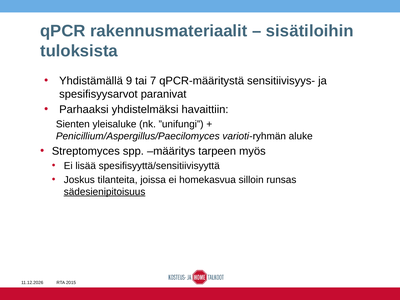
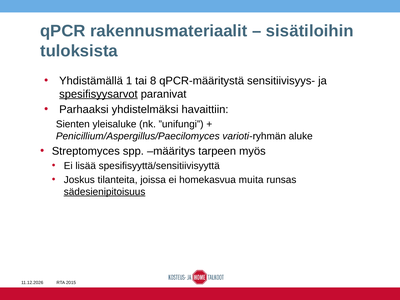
9: 9 -> 1
7: 7 -> 8
spesifisyysarvot underline: none -> present
silloin: silloin -> muita
